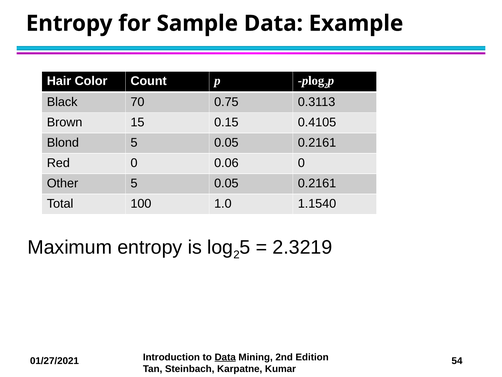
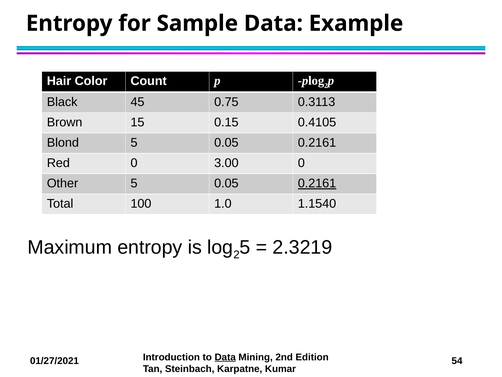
70: 70 -> 45
0.06: 0.06 -> 3.00
0.2161 at (317, 183) underline: none -> present
